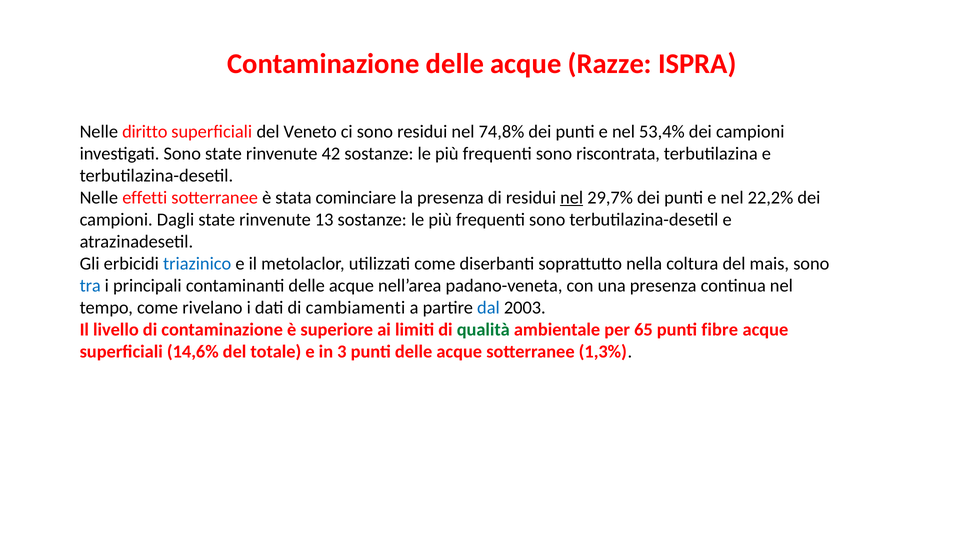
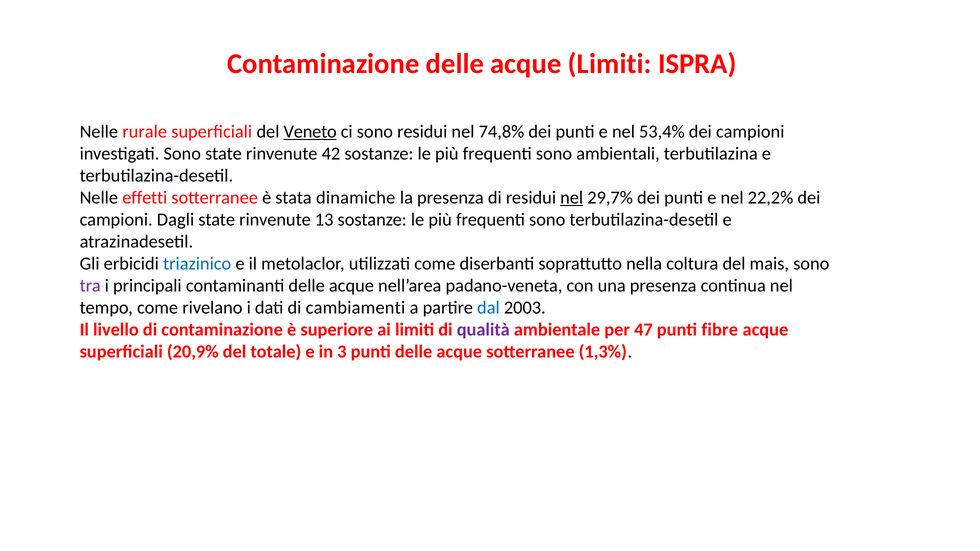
acque Razze: Razze -> Limiti
diritto: diritto -> rurale
Veneto underline: none -> present
riscontrata: riscontrata -> ambientali
cominciare: cominciare -> dinamiche
tra colour: blue -> purple
qualità colour: green -> purple
65: 65 -> 47
14,6%: 14,6% -> 20,9%
